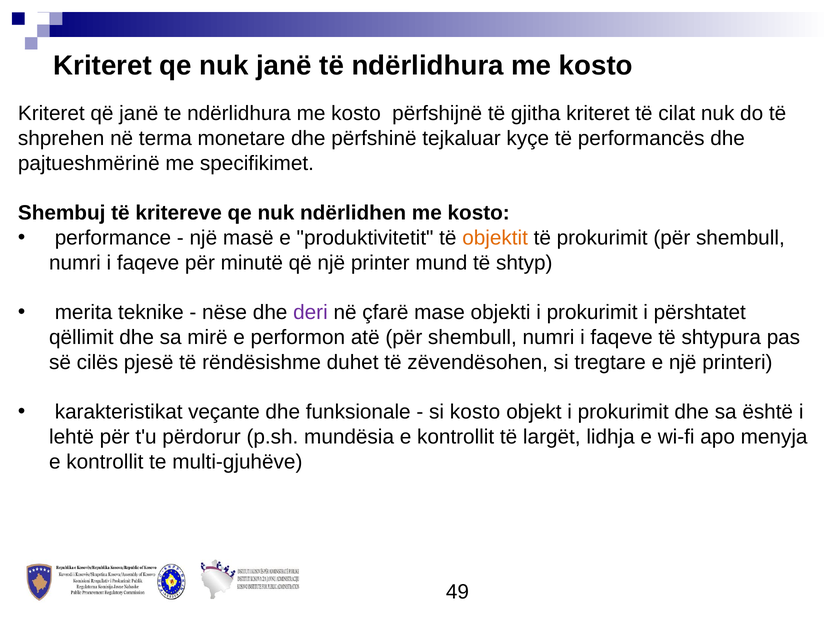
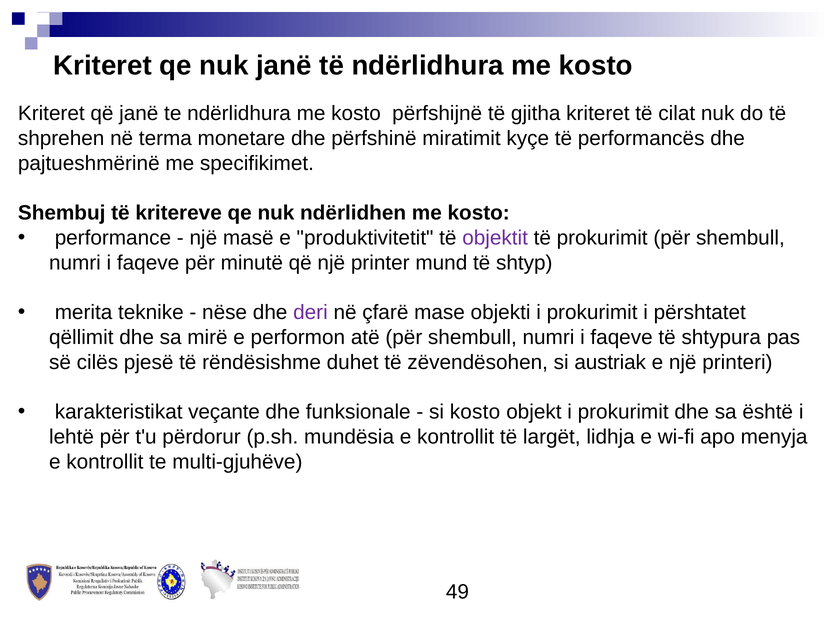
tejkaluar: tejkaluar -> miratimit
objektit colour: orange -> purple
tregtare: tregtare -> austriak
